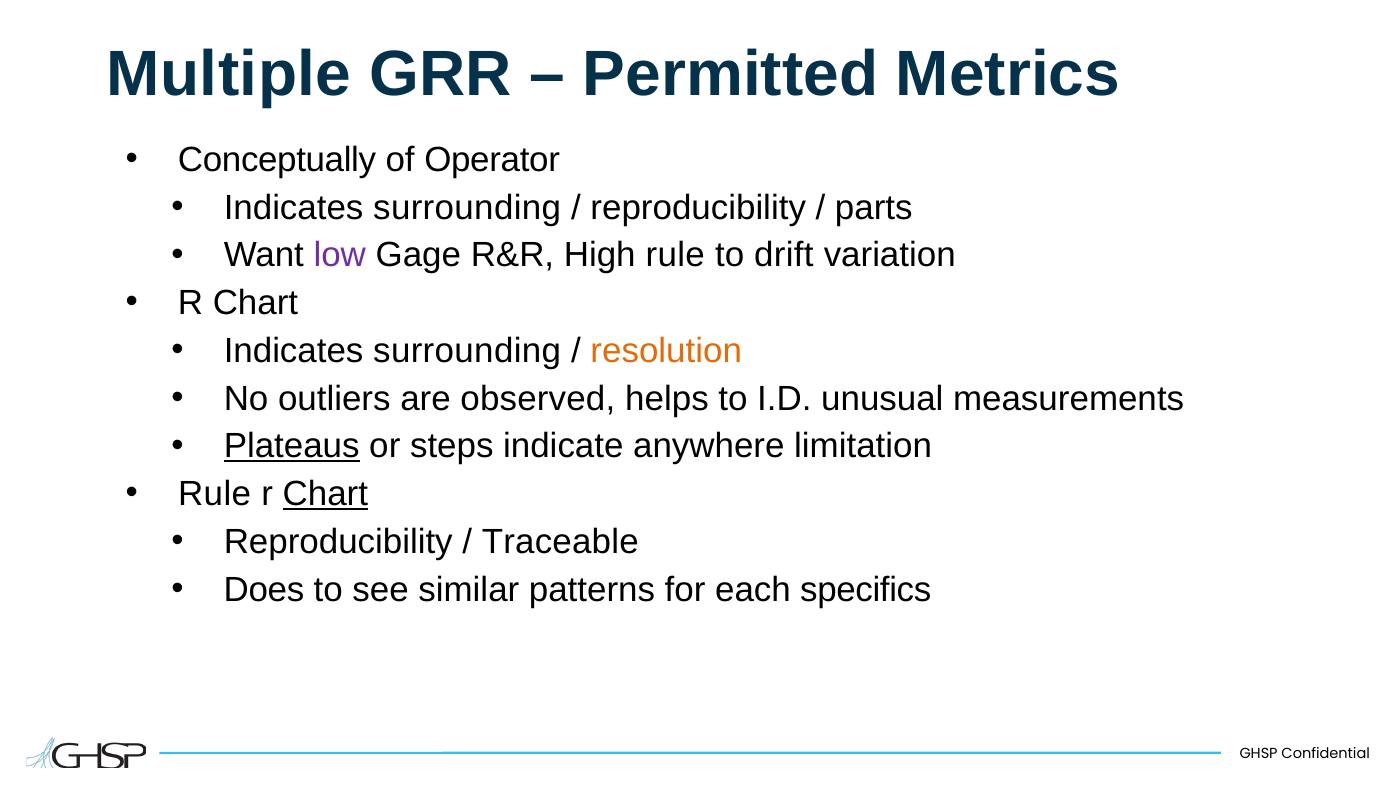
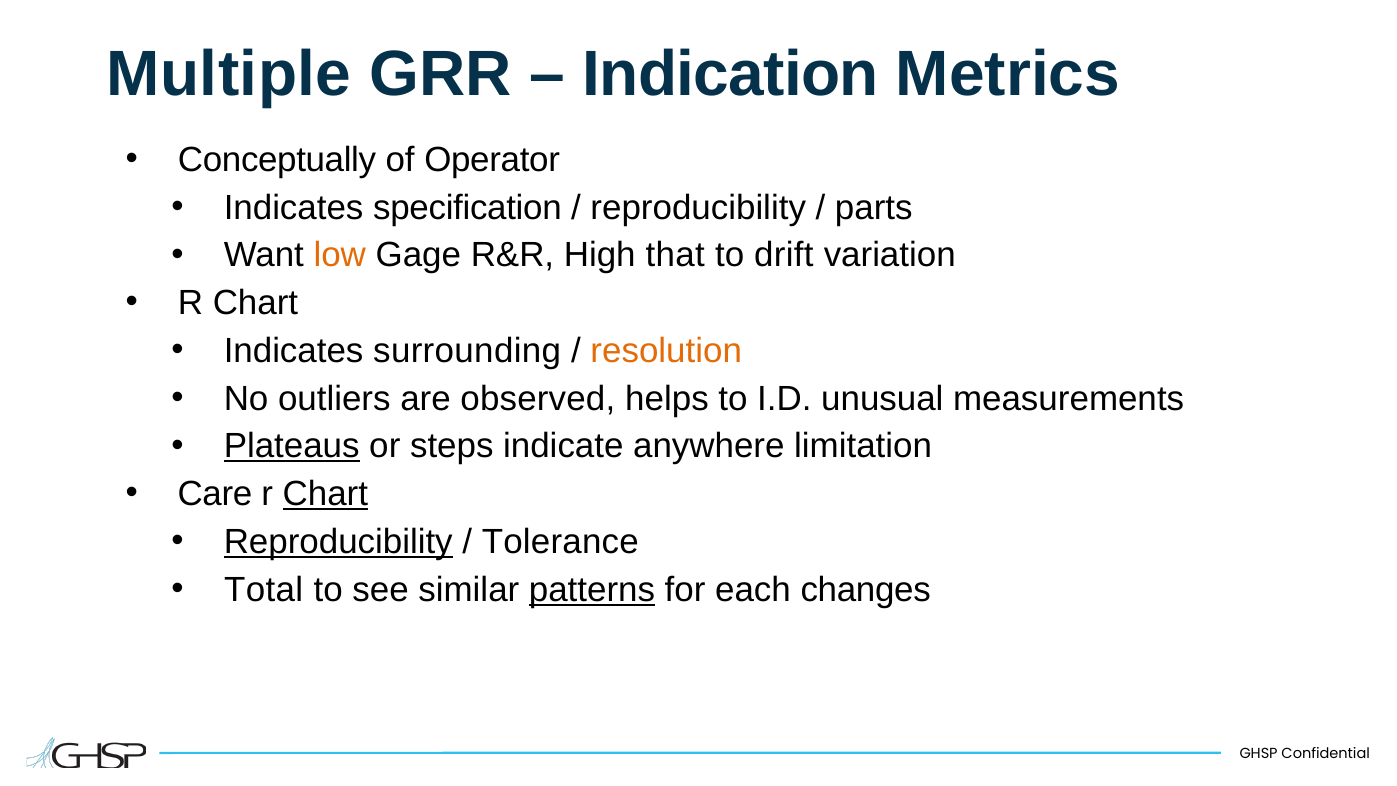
Permitted: Permitted -> Indication
surrounding at (467, 208): surrounding -> specification
low colour: purple -> orange
High rule: rule -> that
Rule at (215, 494): Rule -> Care
Reproducibility at (338, 542) underline: none -> present
Traceable: Traceable -> Tolerance
Does: Does -> Total
patterns underline: none -> present
specifics: specifics -> changes
